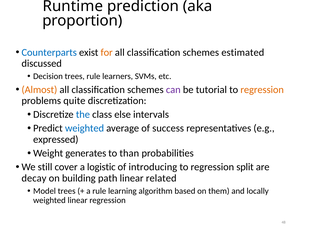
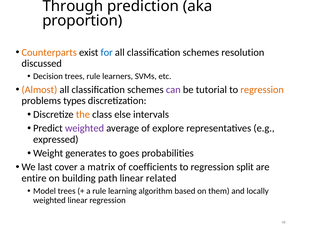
Runtime: Runtime -> Through
Counterparts colour: blue -> orange
for colour: orange -> blue
estimated: estimated -> resolution
quite: quite -> types
the colour: blue -> orange
weighted at (85, 128) colour: blue -> purple
success: success -> explore
than: than -> goes
still: still -> last
logistic: logistic -> matrix
introducing: introducing -> coefficients
decay: decay -> entire
